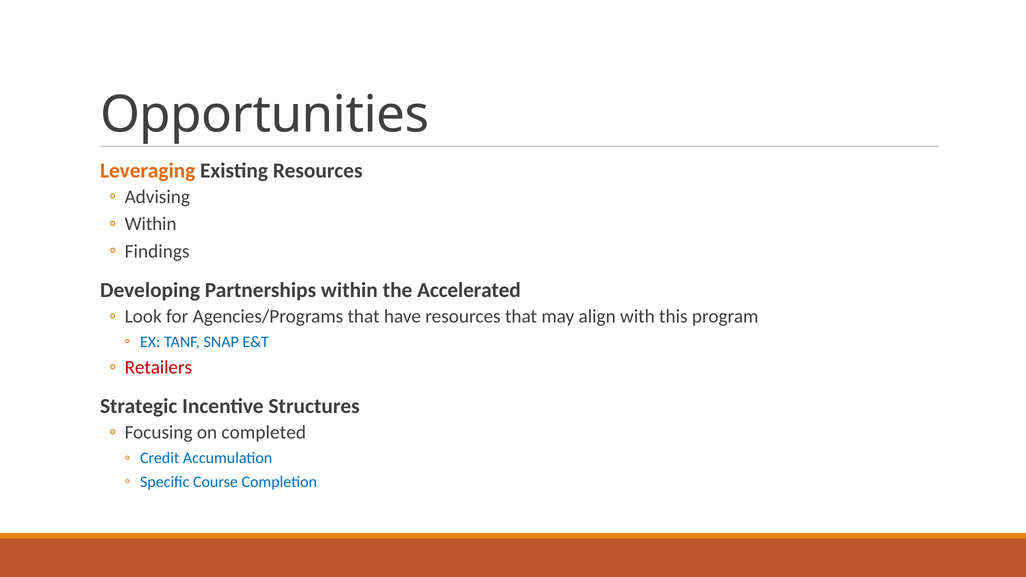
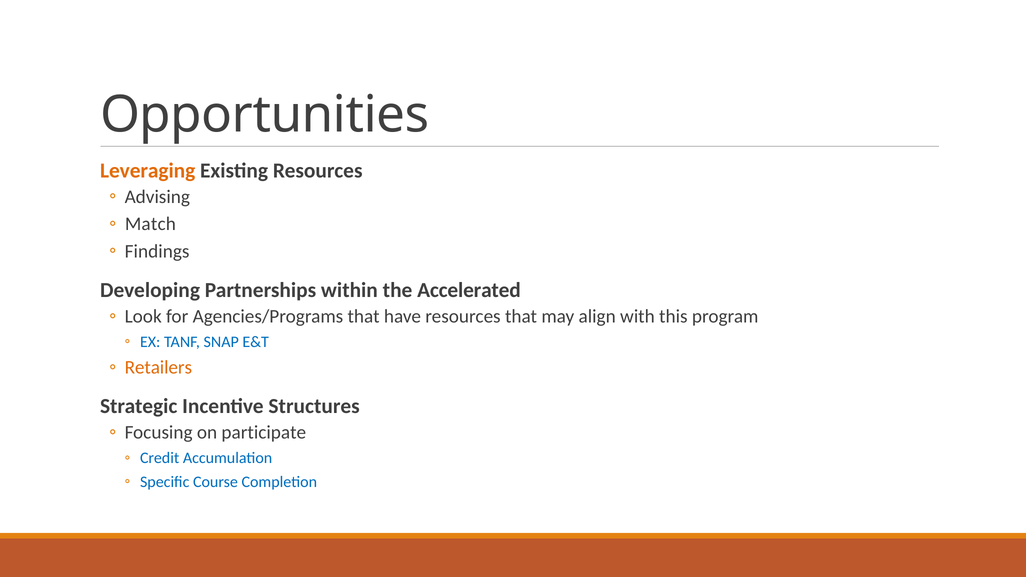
Within at (151, 224): Within -> Match
Retailers colour: red -> orange
completed: completed -> participate
